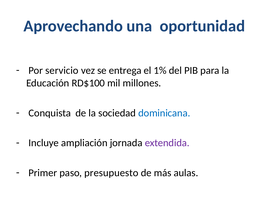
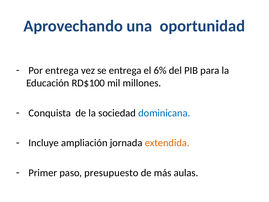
Por servicio: servicio -> entrega
1%: 1% -> 6%
extendida colour: purple -> orange
